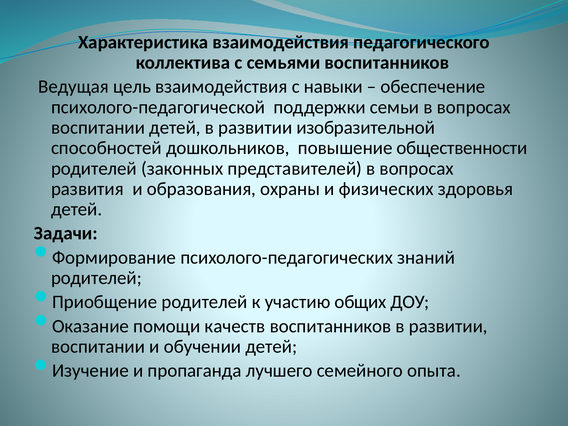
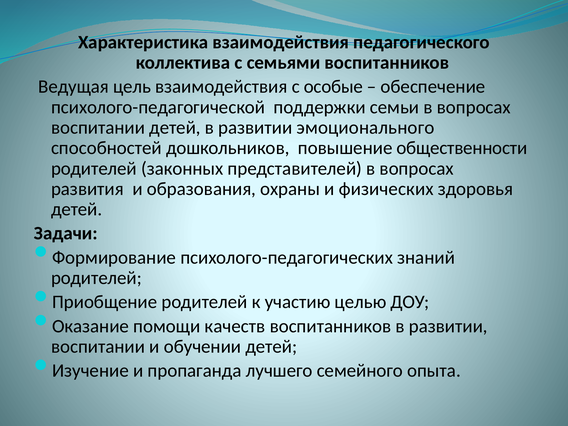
навыки: навыки -> особые
изобразительной: изобразительной -> эмоционального
общих: общих -> целью
